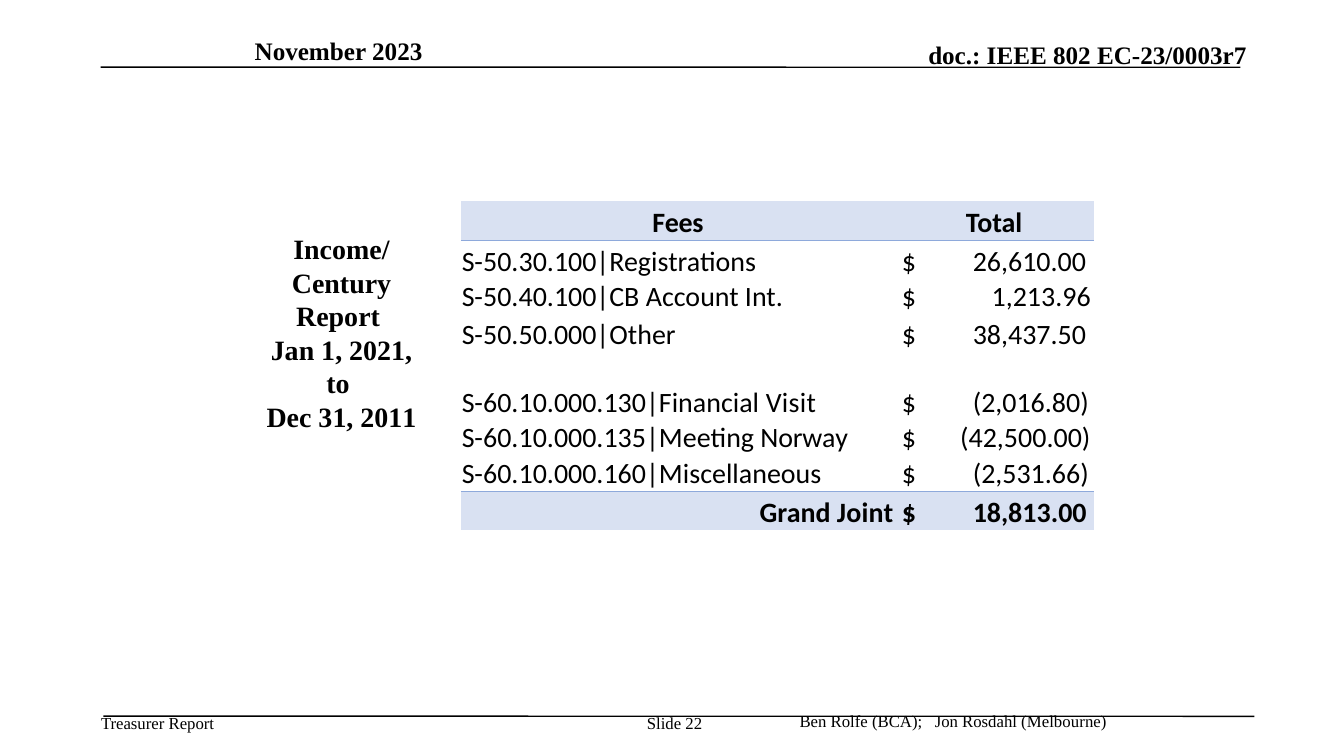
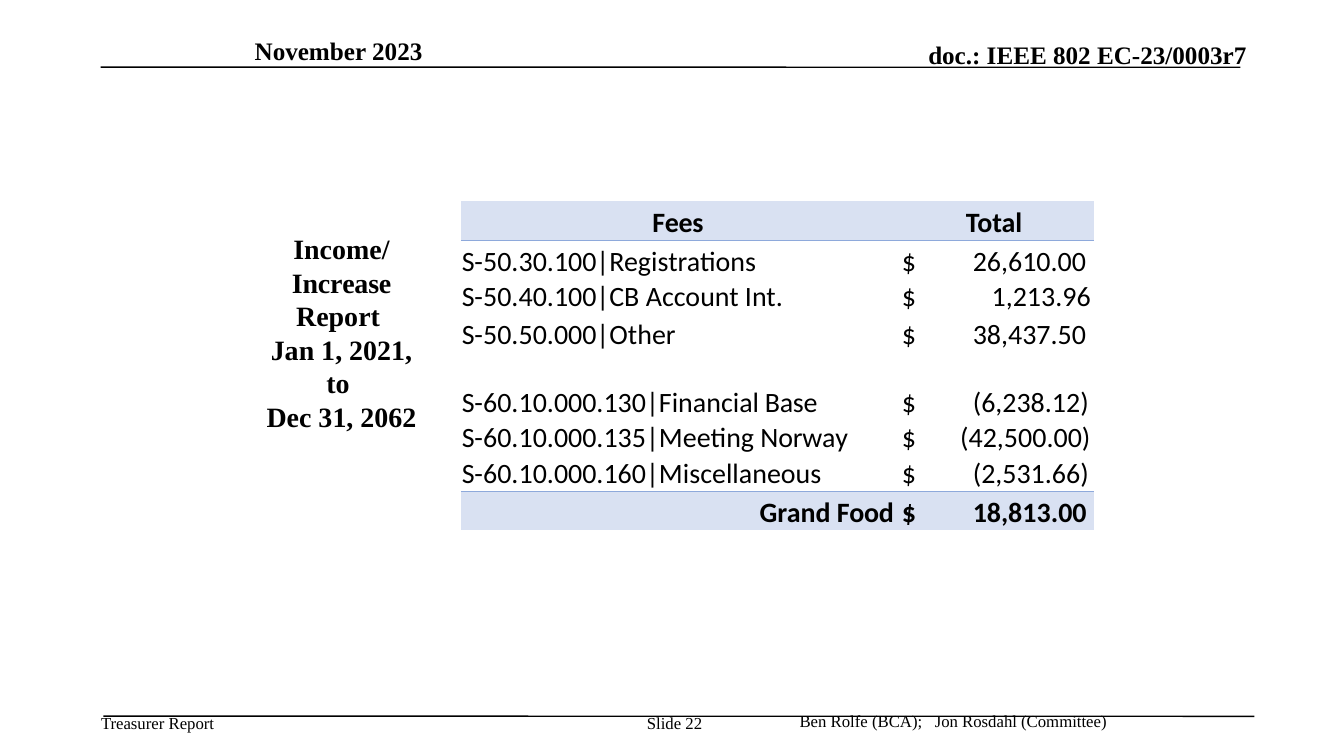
Century: Century -> Increase
Visit: Visit -> Base
2,016.80: 2,016.80 -> 6,238.12
2011: 2011 -> 2062
Joint: Joint -> Food
Melbourne: Melbourne -> Committee
